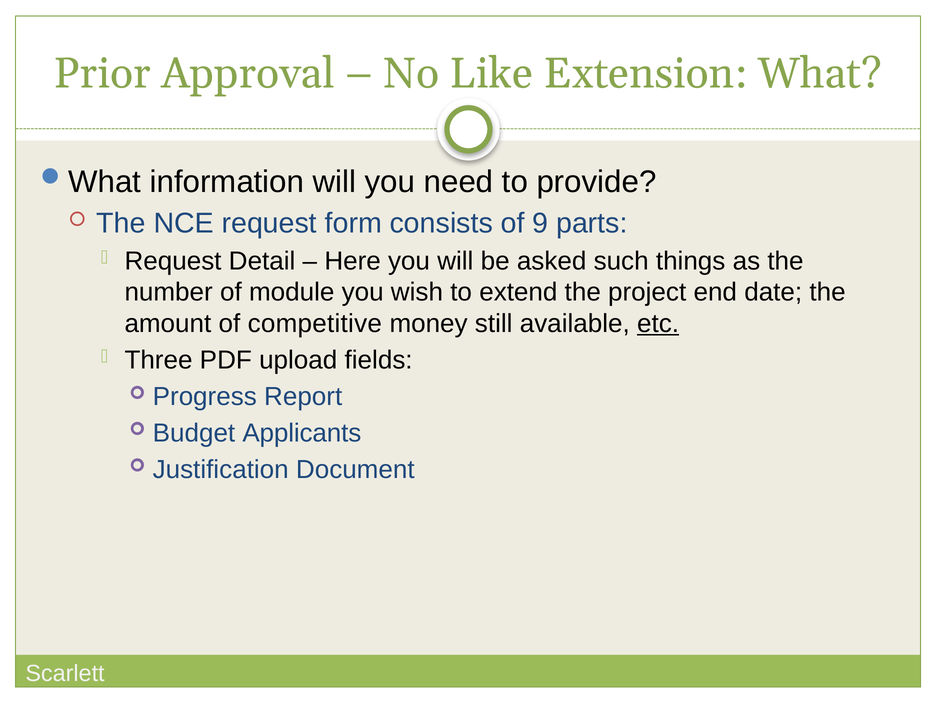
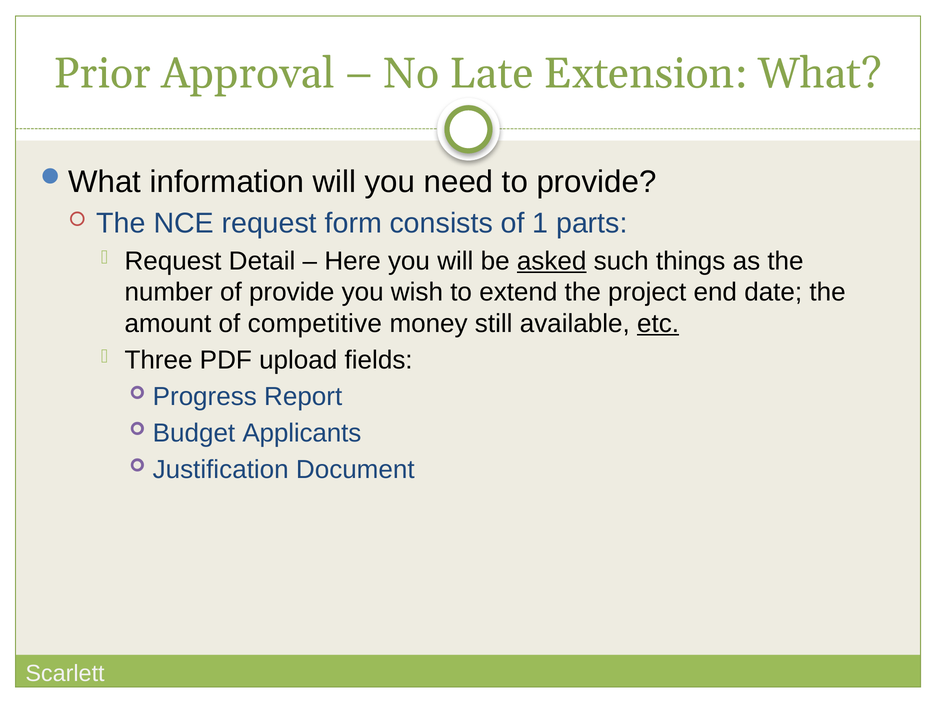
Like: Like -> Late
9: 9 -> 1
asked underline: none -> present
of module: module -> provide
